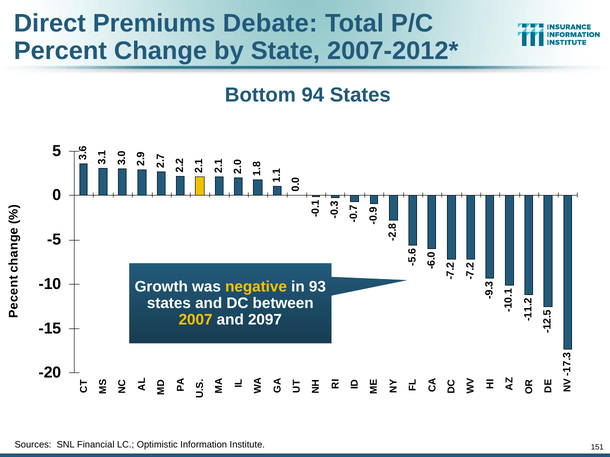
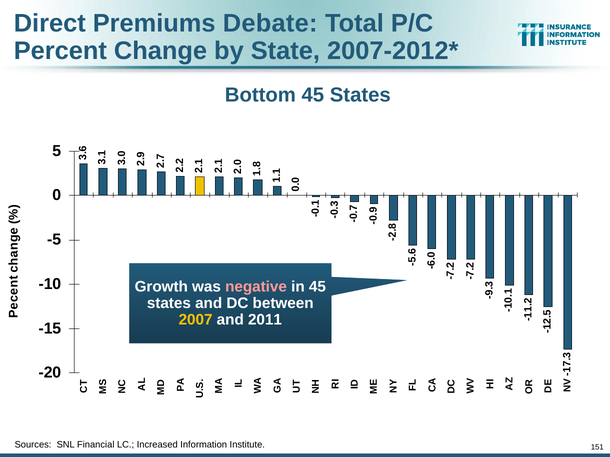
Bottom 94: 94 -> 45
negative colour: yellow -> pink
in 93: 93 -> 45
2097: 2097 -> 2011
Optimistic: Optimistic -> Increased
